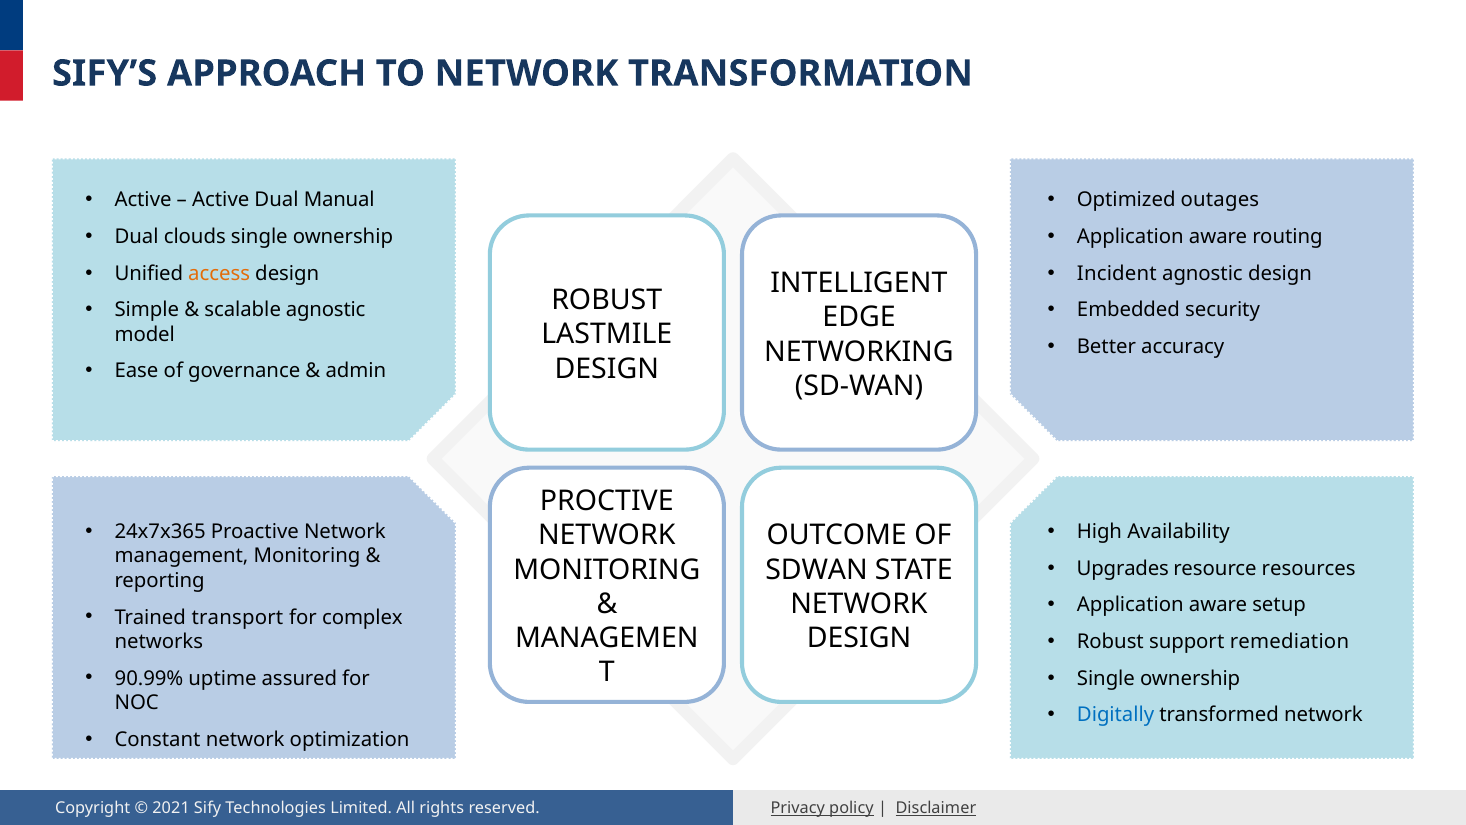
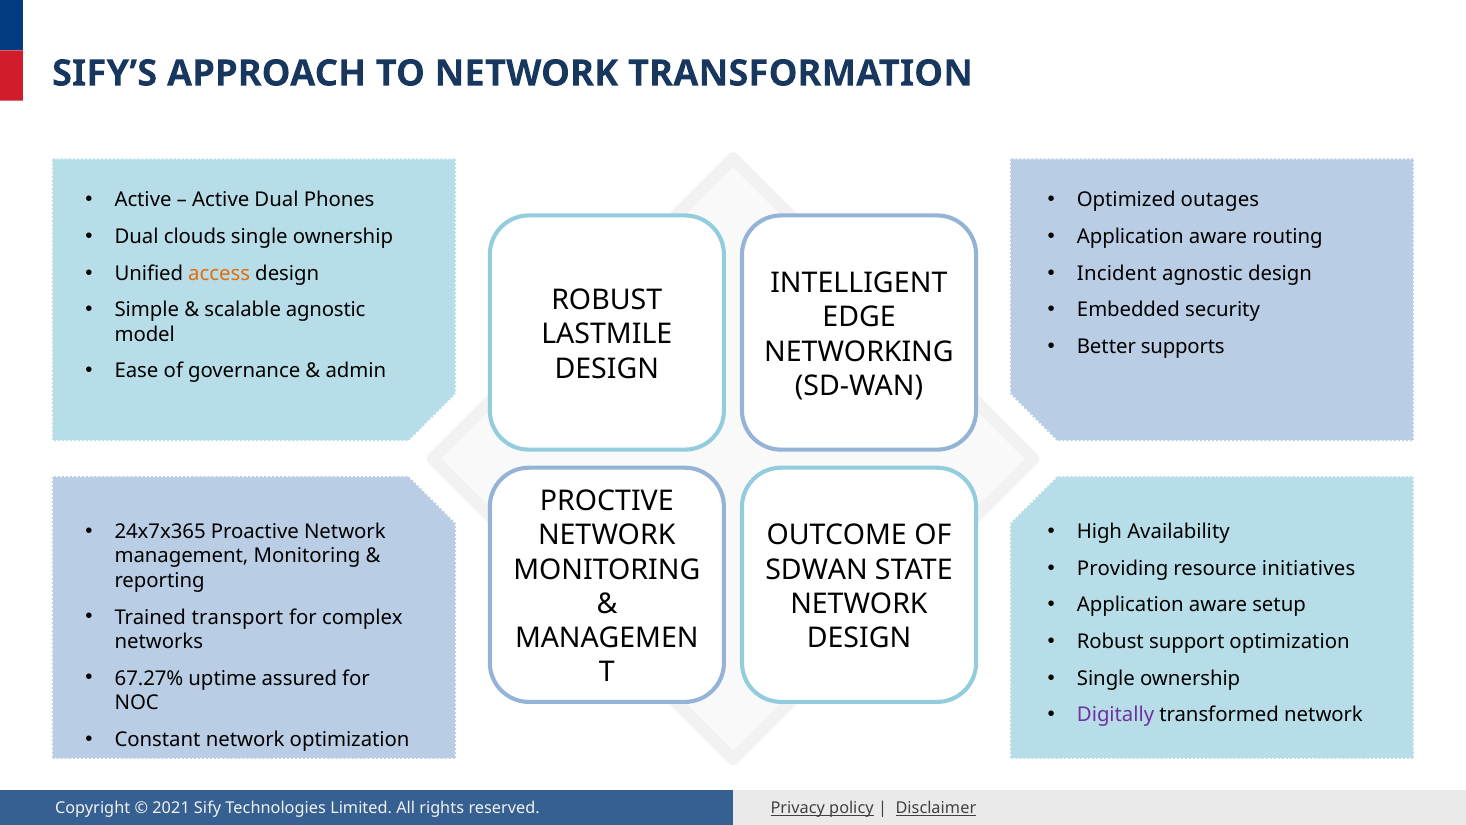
Manual: Manual -> Phones
accuracy: accuracy -> supports
Upgrades: Upgrades -> Providing
resources: resources -> initiatives
support remediation: remediation -> optimization
90.99%: 90.99% -> 67.27%
Digitally colour: blue -> purple
